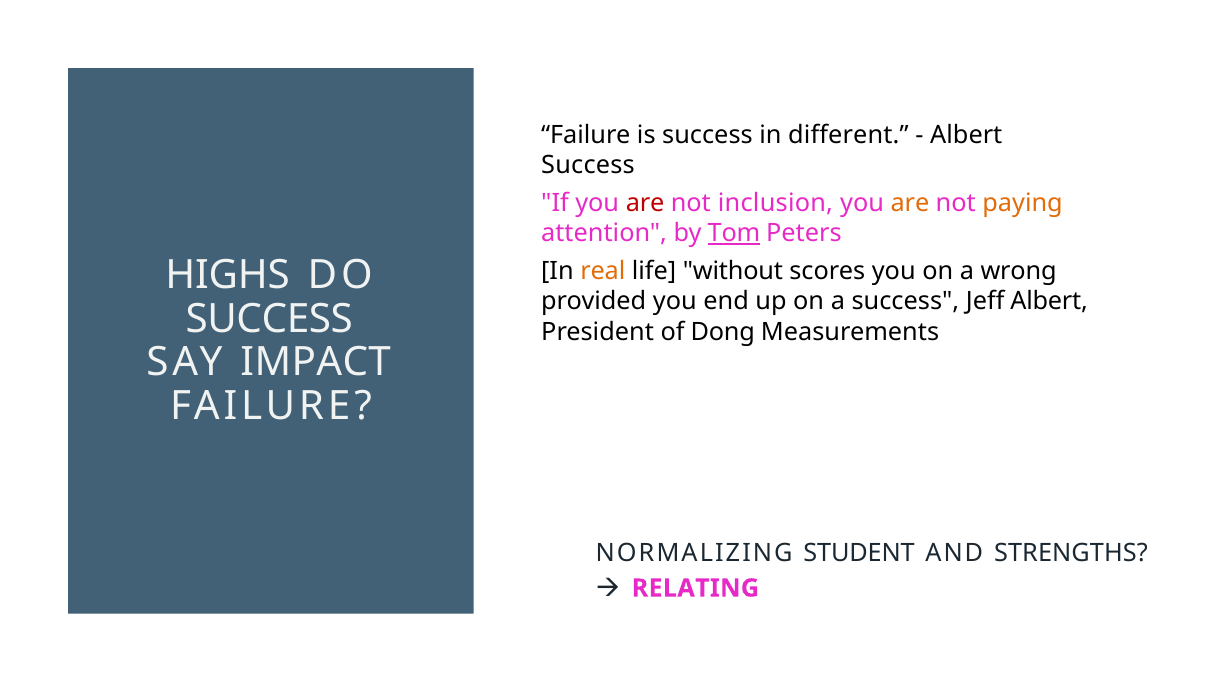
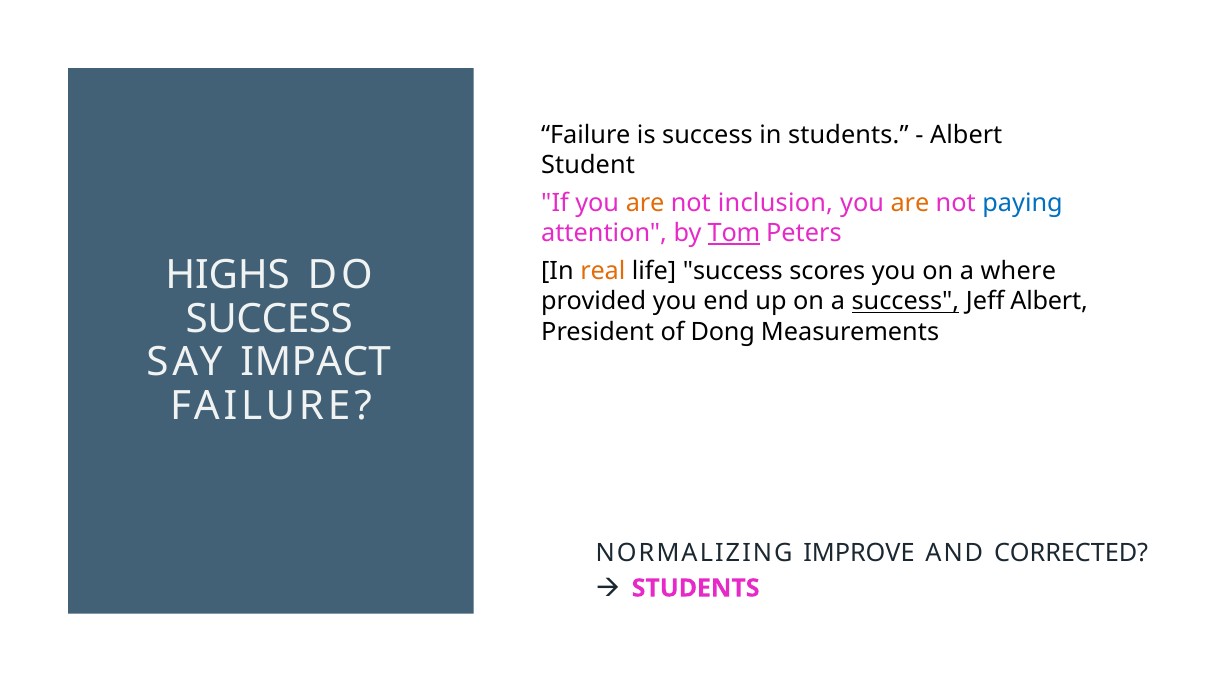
in different: different -> students
Success at (588, 165): Success -> Student
are at (645, 203) colour: red -> orange
paying colour: orange -> blue
life without: without -> success
wrong: wrong -> where
success at (905, 302) underline: none -> present
STUDENT: STUDENT -> IMPROVE
STRENGTHS: STRENGTHS -> CORRECTED
RELATING at (695, 588): RELATING -> STUDENTS
